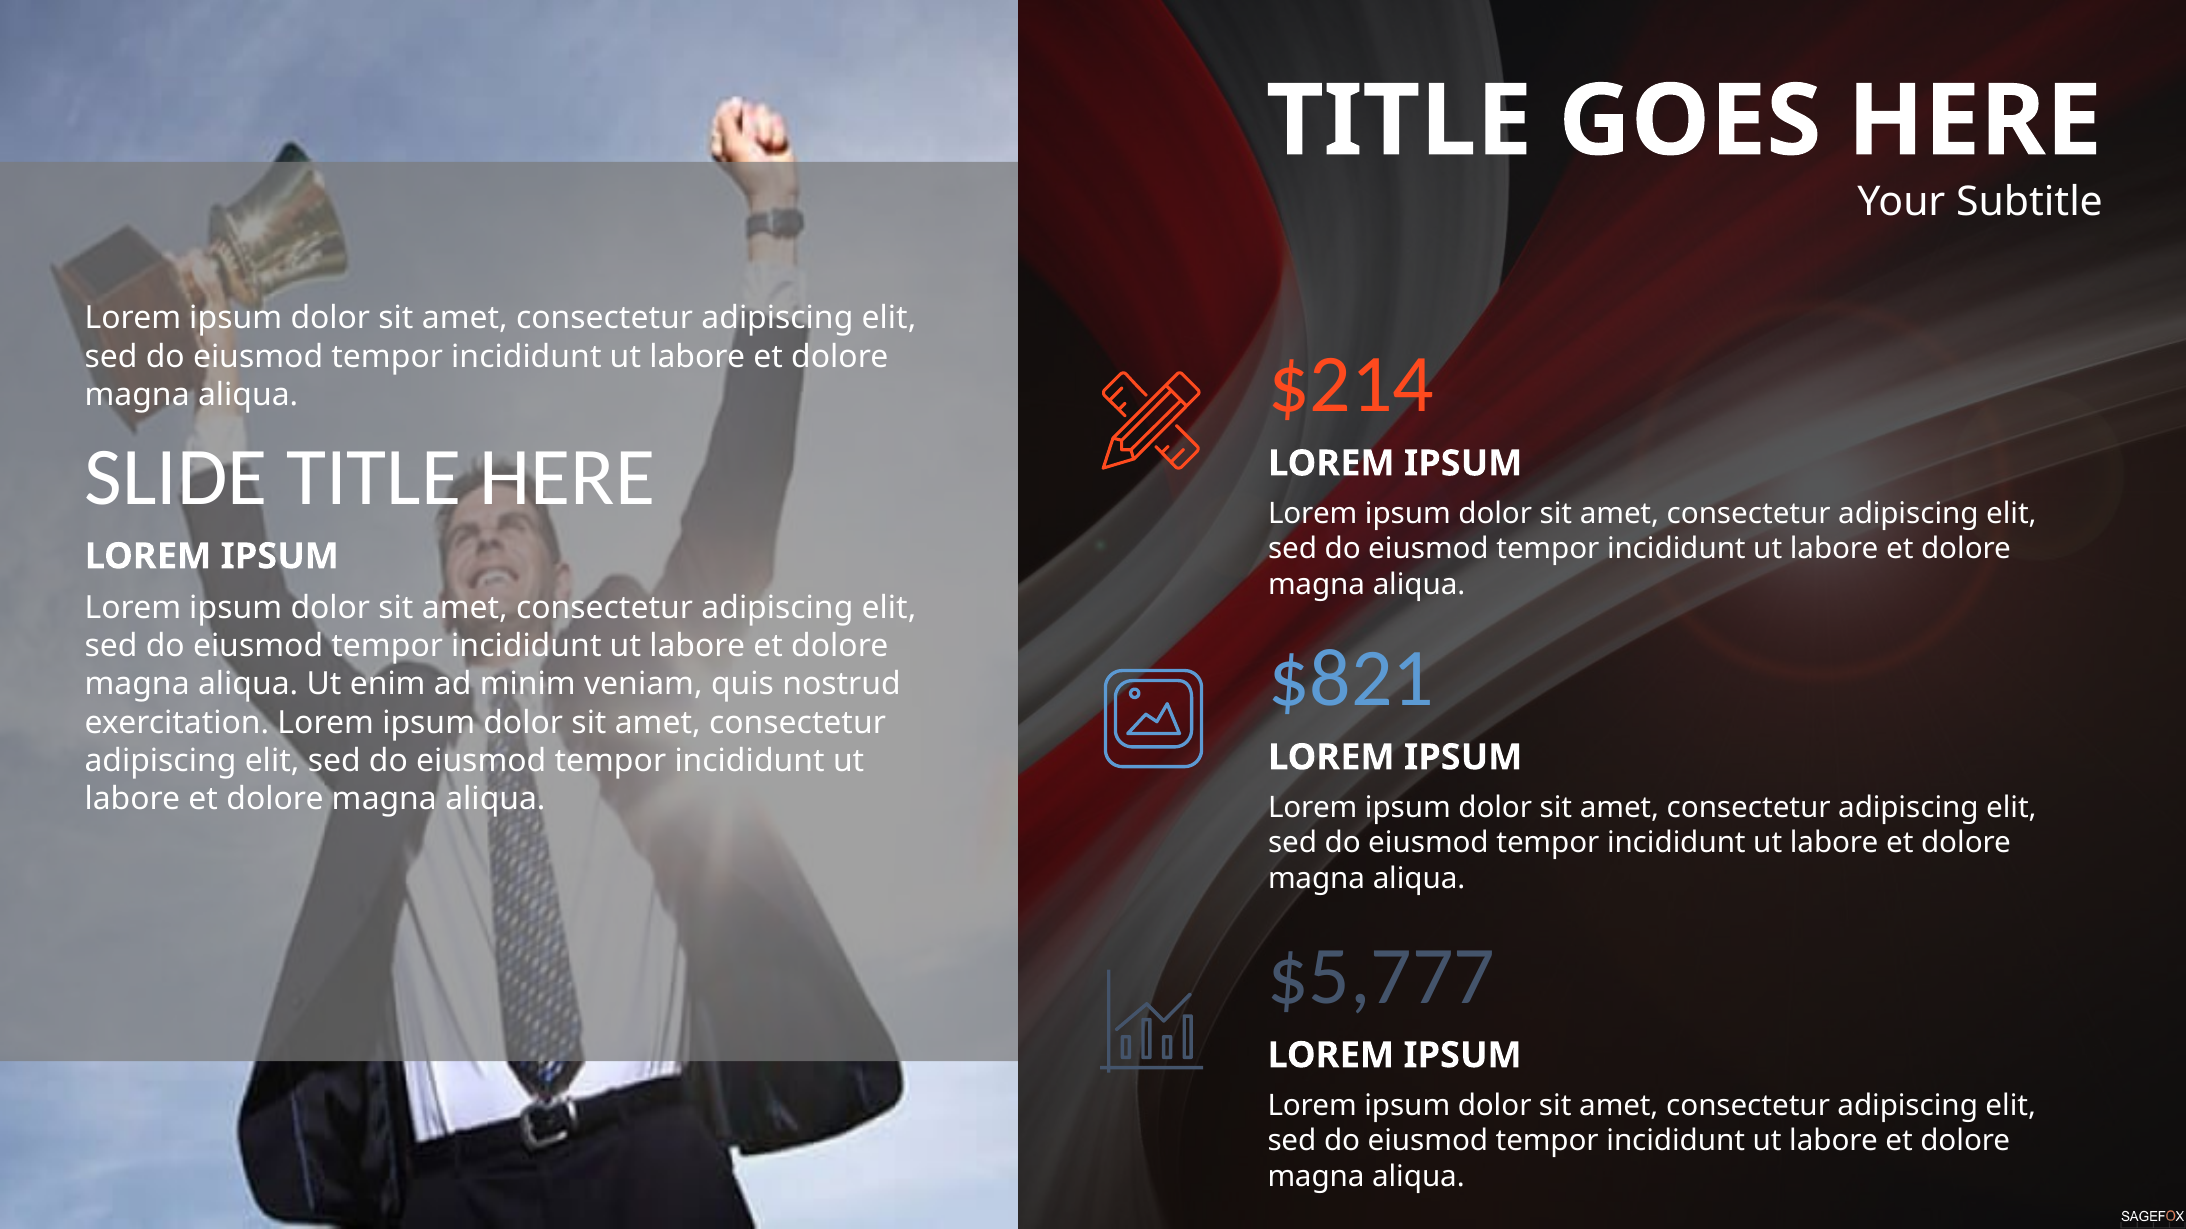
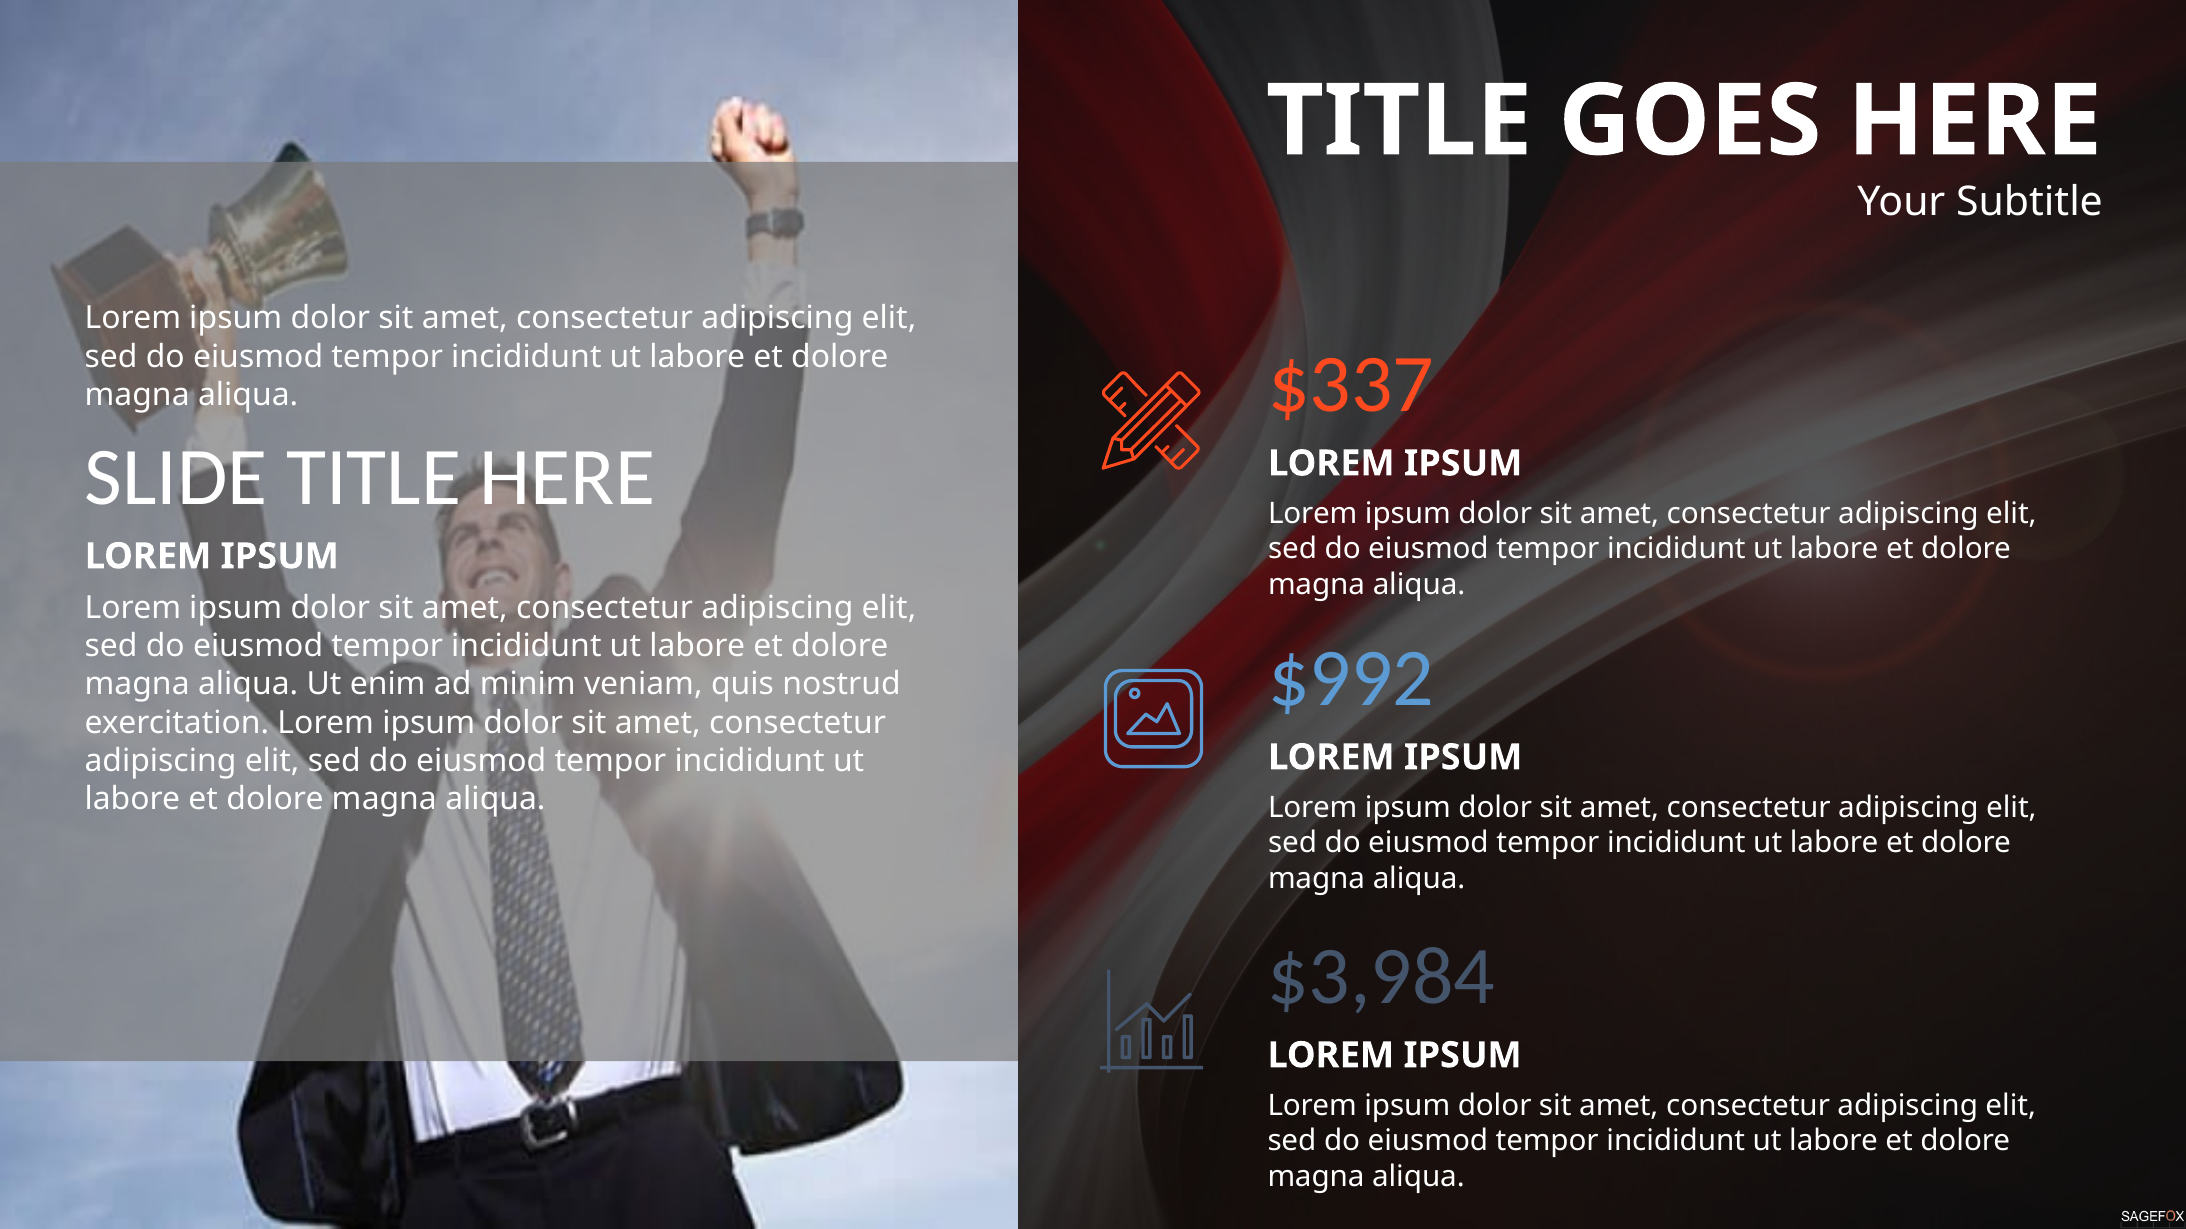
$214: $214 -> $337
$821: $821 -> $992
$5,777: $5,777 -> $3,984
